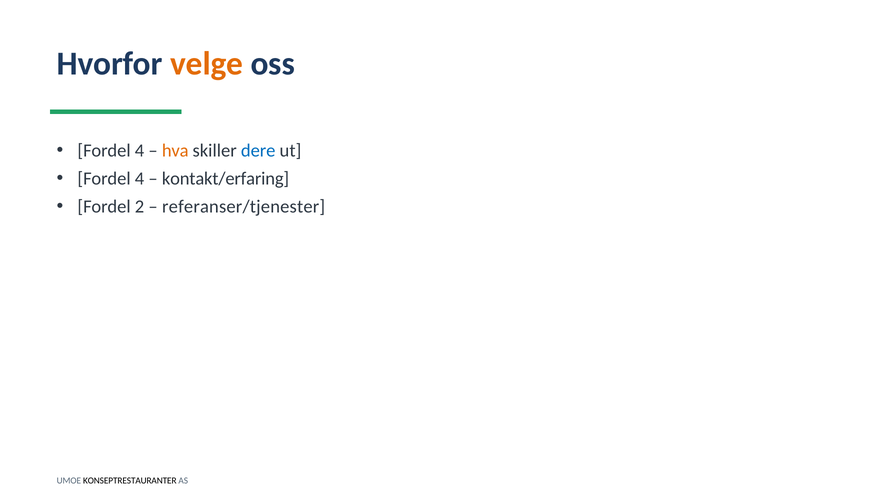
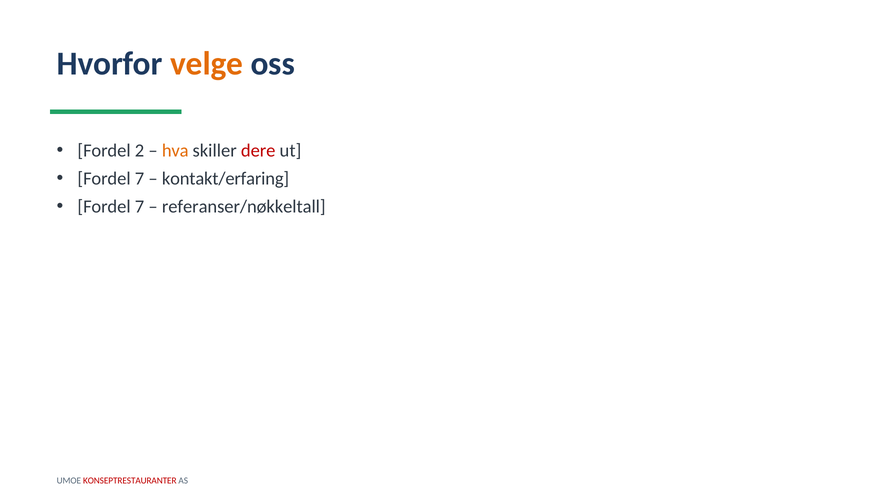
4 at (140, 151): 4 -> 2
dere colour: blue -> red
4 at (140, 179): 4 -> 7
2 at (140, 206): 2 -> 7
referanser/tjenester: referanser/tjenester -> referanser/nøkkeltall
KONSEPTRESTAURANTER colour: black -> red
